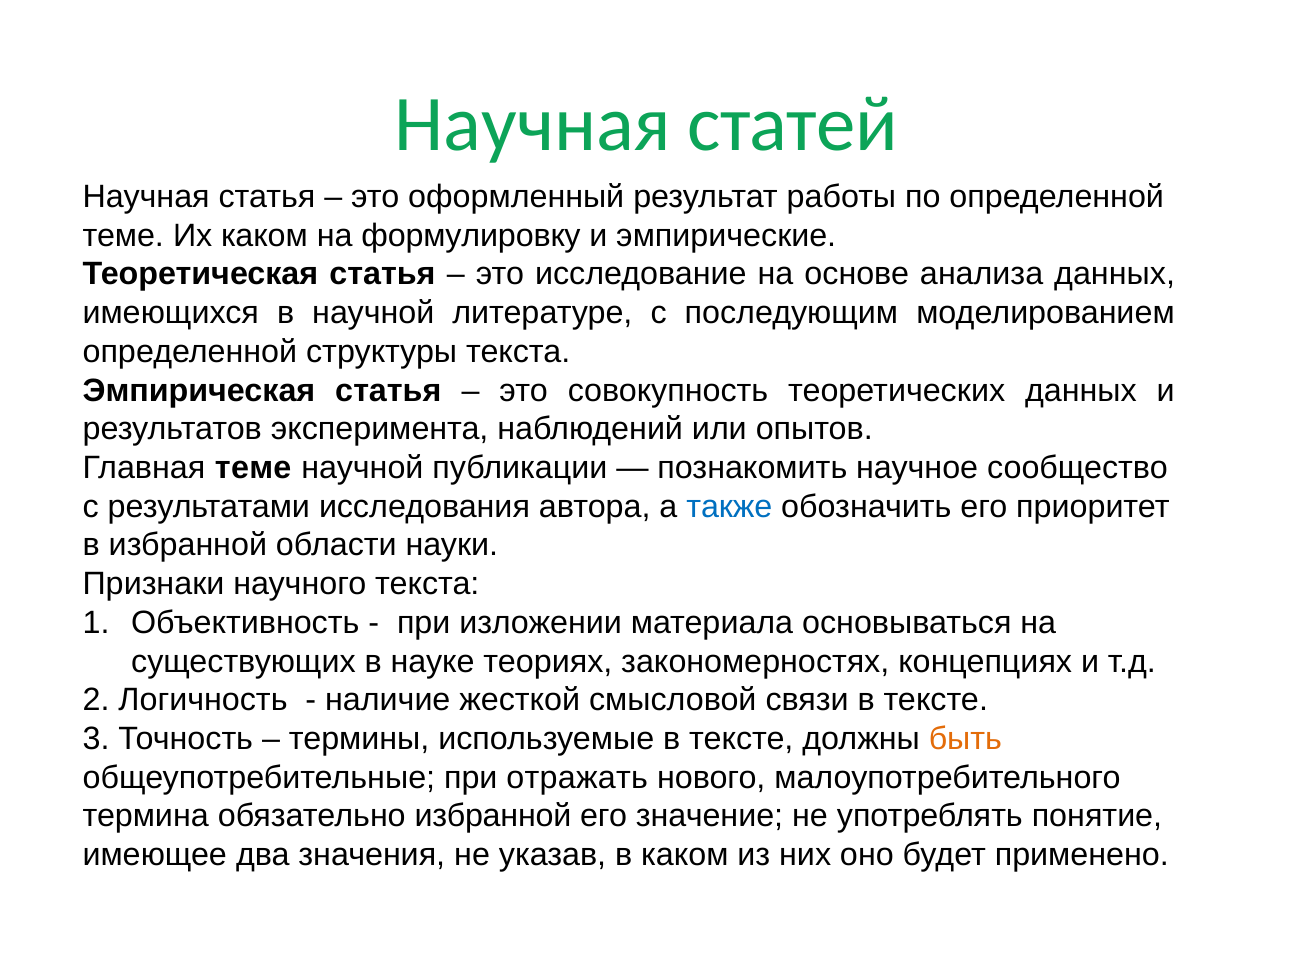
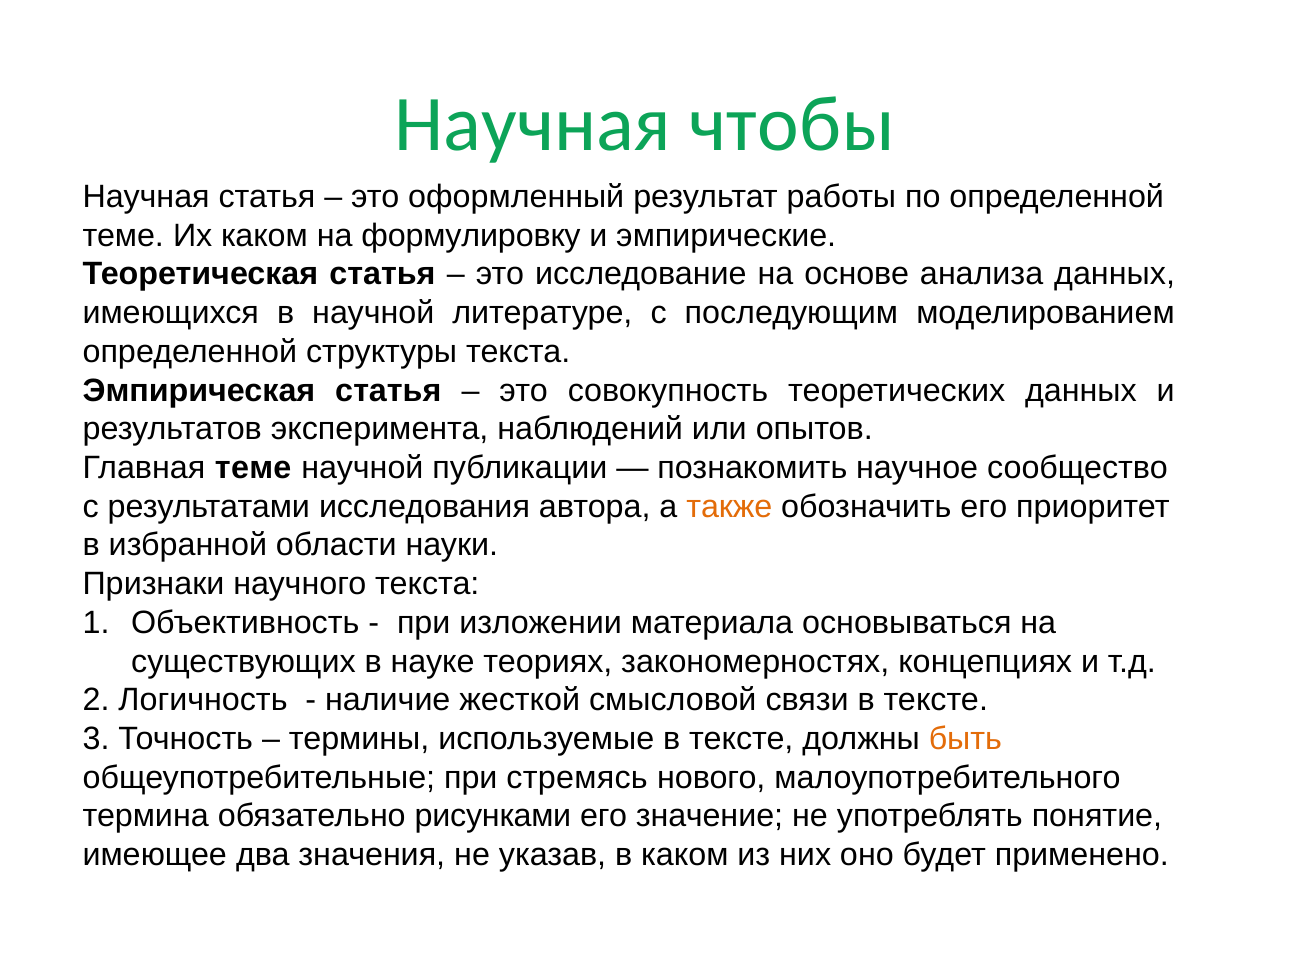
статей: статей -> чтобы
также colour: blue -> orange
отражать: отражать -> стремясь
обязательно избранной: избранной -> рисунками
